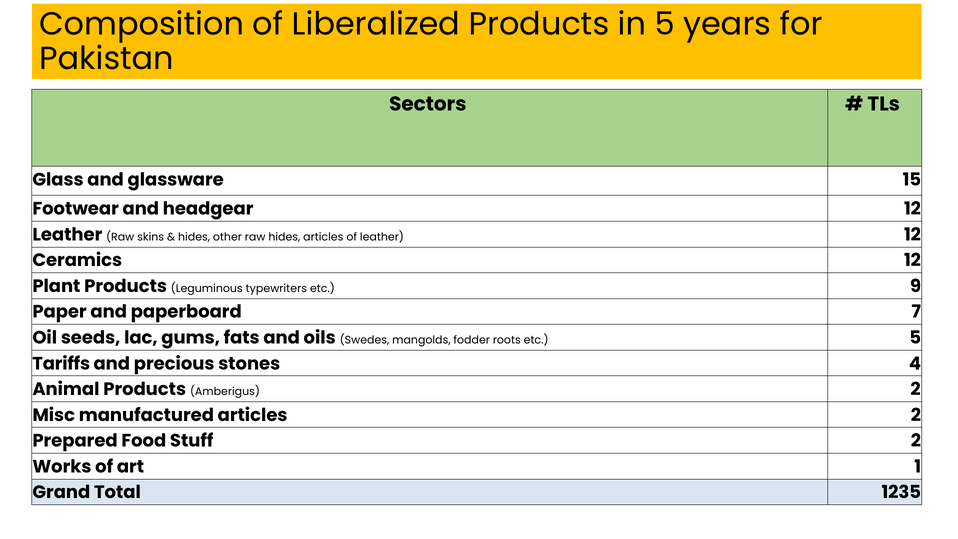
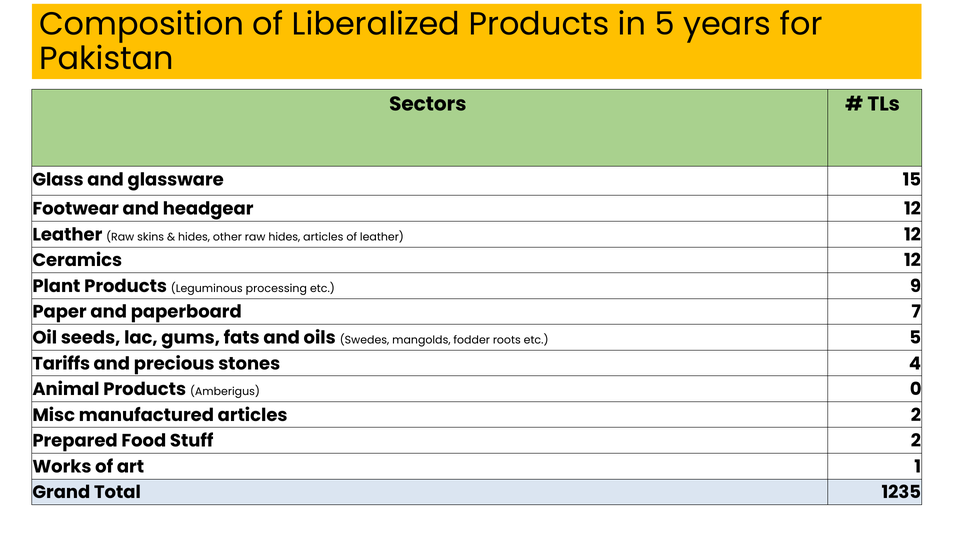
typewriters: typewriters -> processing
Amberigus 2: 2 -> 0
